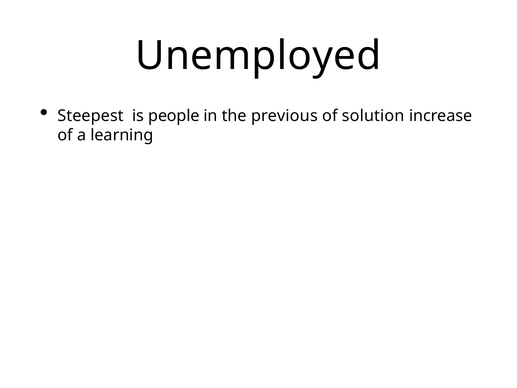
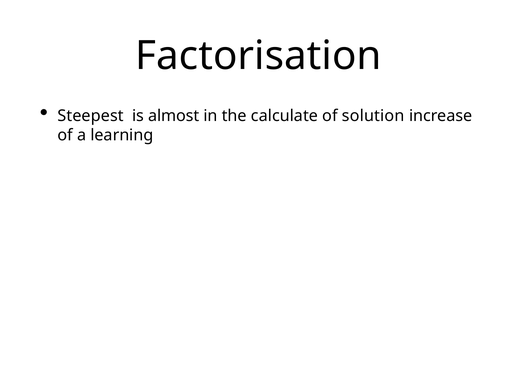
Unemployed: Unemployed -> Factorisation
people: people -> almost
previous: previous -> calculate
